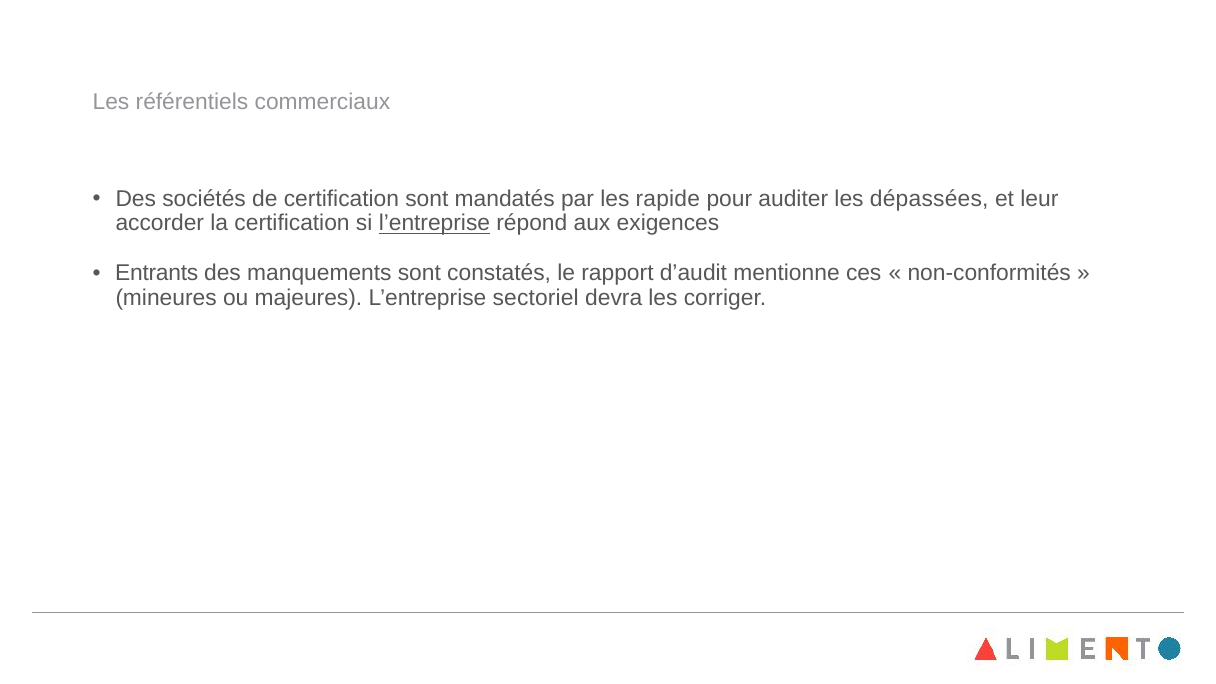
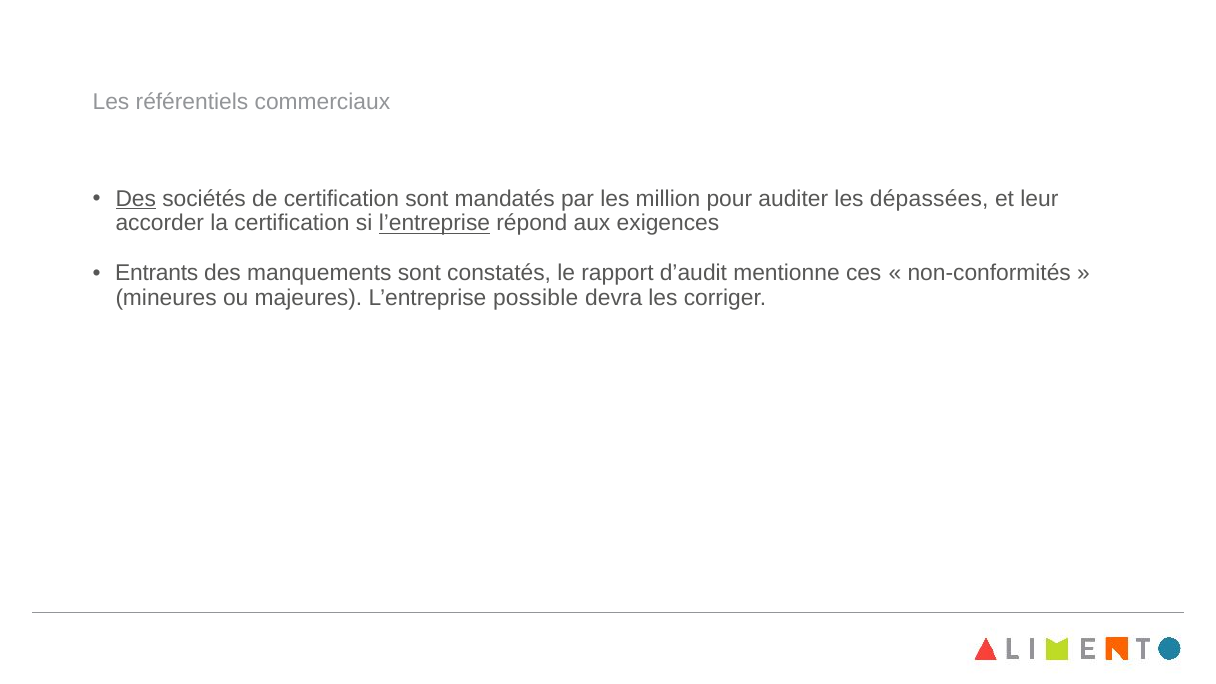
Des at (136, 199) underline: none -> present
rapide: rapide -> million
sectoriel: sectoriel -> possible
